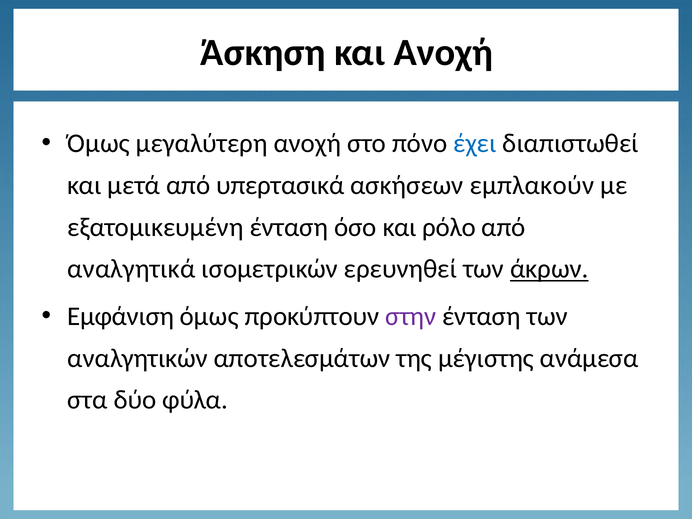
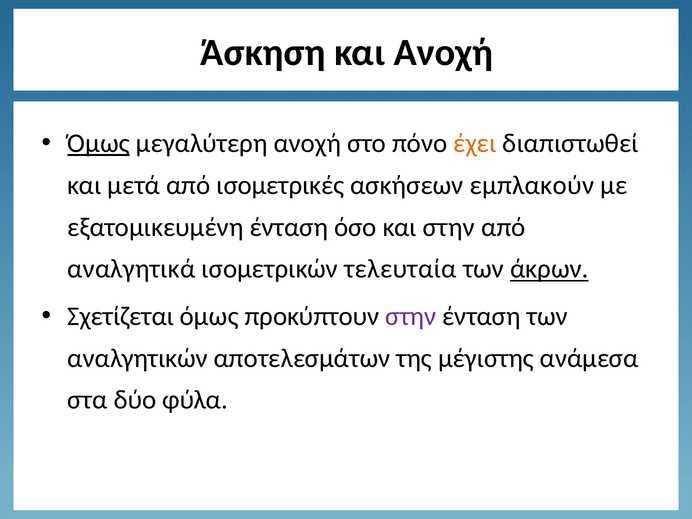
Όμως at (99, 143) underline: none -> present
έχει colour: blue -> orange
υπερτασικά: υπερτασικά -> ισομετρικές
και ρόλο: ρόλο -> στην
ερευνηθεί: ερευνηθεί -> τελευταία
Εμφάνιση: Εμφάνιση -> Σχετίζεται
